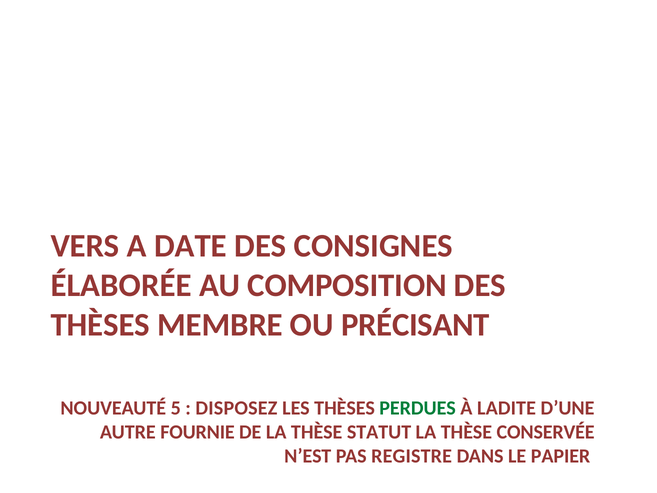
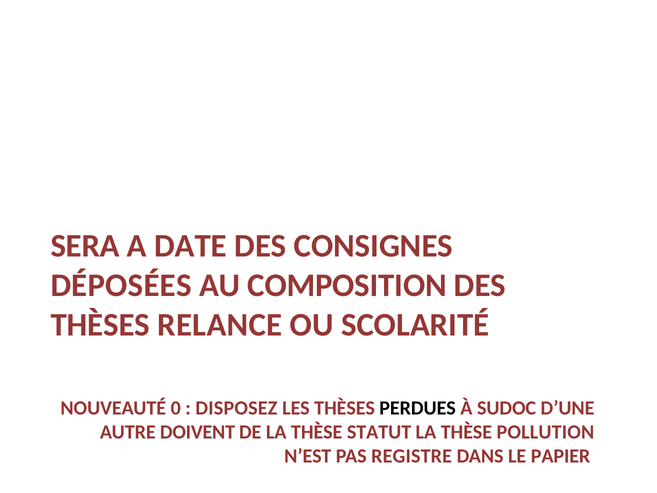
VERS: VERS -> SERA
ÉLABORÉE: ÉLABORÉE -> DÉPOSÉES
MEMBRE: MEMBRE -> RELANCE
PRÉCISANT: PRÉCISANT -> SCOLARITÉ
5: 5 -> 0
PERDUES colour: green -> black
LADITE: LADITE -> SUDOC
FOURNIE: FOURNIE -> DOIVENT
CONSERVÉE: CONSERVÉE -> POLLUTION
